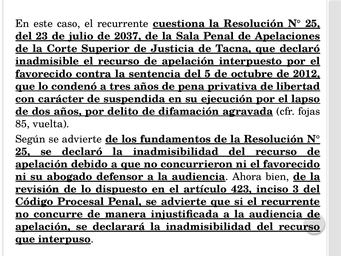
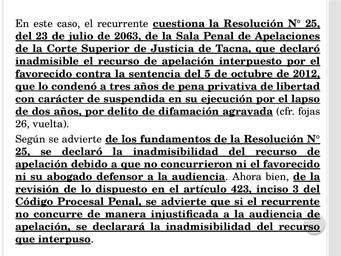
2037: 2037 -> 2063
85: 85 -> 26
